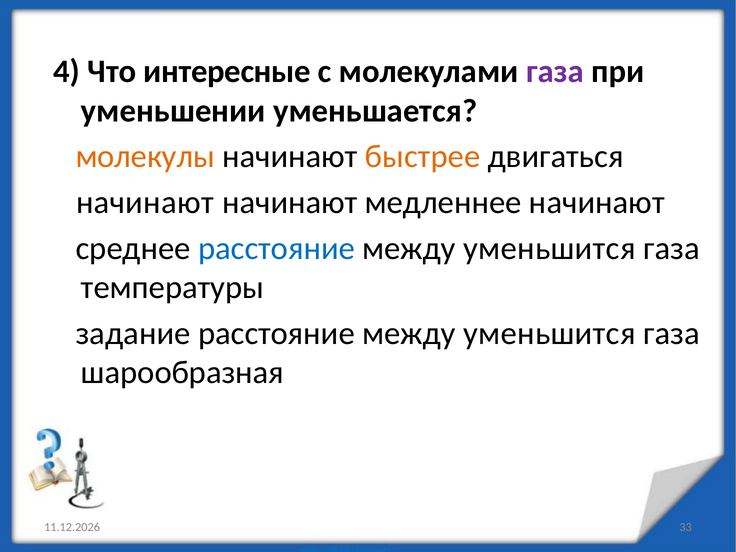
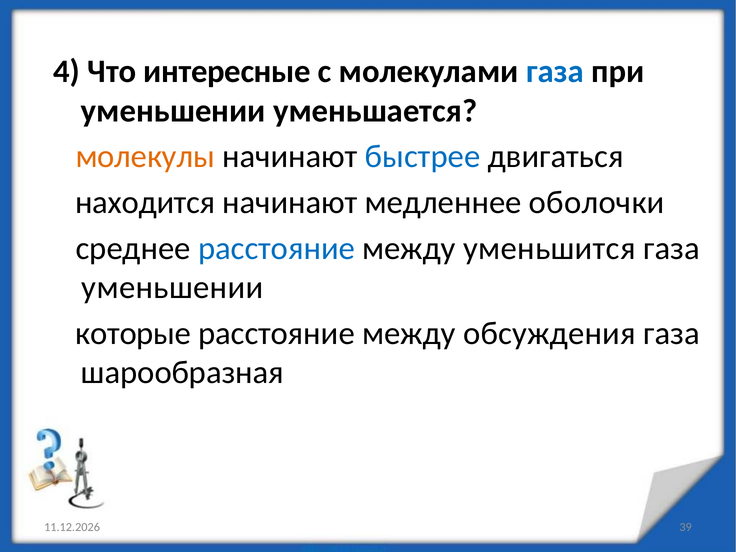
газа at (555, 72) colour: purple -> blue
быстрее colour: orange -> blue
начинают at (145, 202): начинают -> находится
медленнее начинают: начинают -> оболочки
температуры at (173, 288): температуры -> уменьшении
задание: задание -> которые
уменьшится at (549, 333): уменьшится -> обсуждения
33: 33 -> 39
